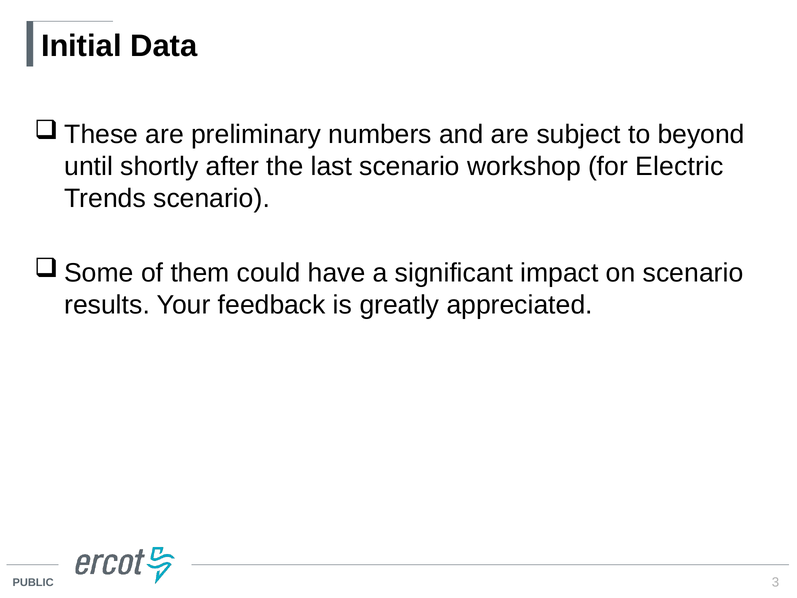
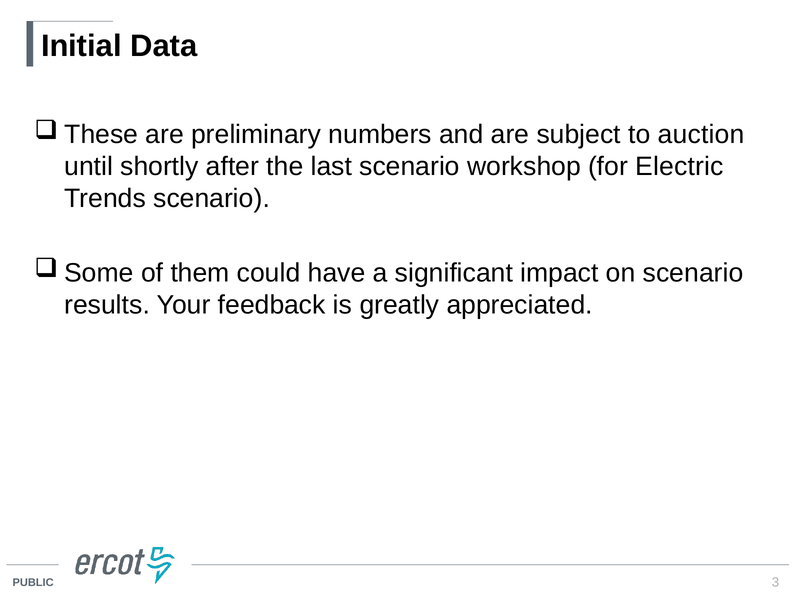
beyond: beyond -> auction
